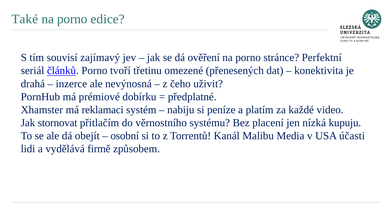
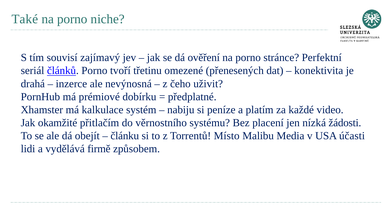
edice: edice -> niche
reklamaci: reklamaci -> kalkulace
stornovat: stornovat -> okamžité
kupuju: kupuju -> žádosti
osobní: osobní -> článku
Kanál: Kanál -> Místo
